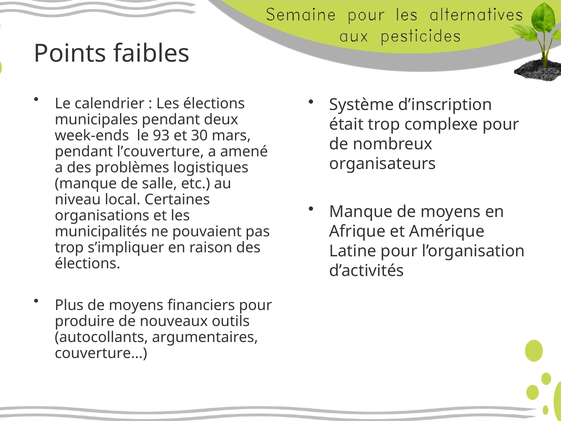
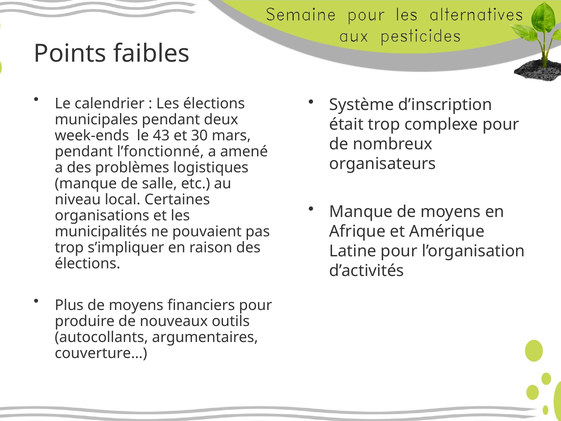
93: 93 -> 43
l’couverture: l’couverture -> l’fonctionné
